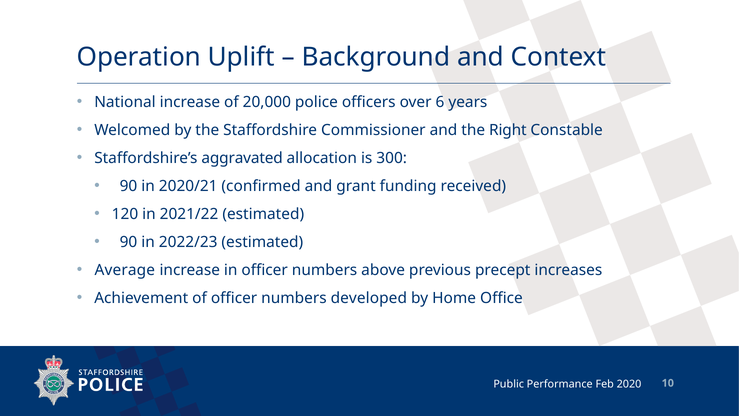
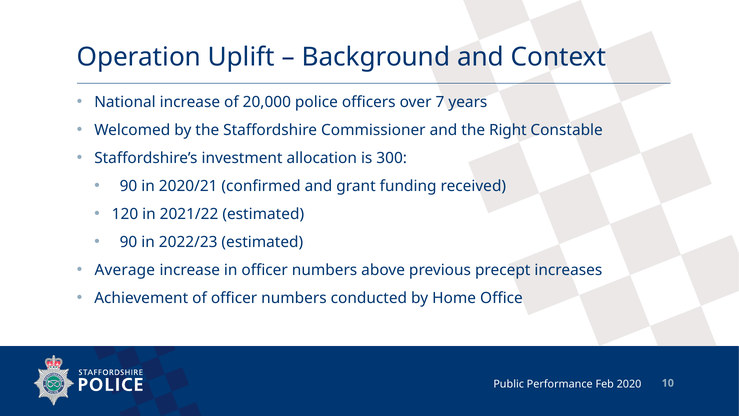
6: 6 -> 7
aggravated: aggravated -> investment
developed: developed -> conducted
